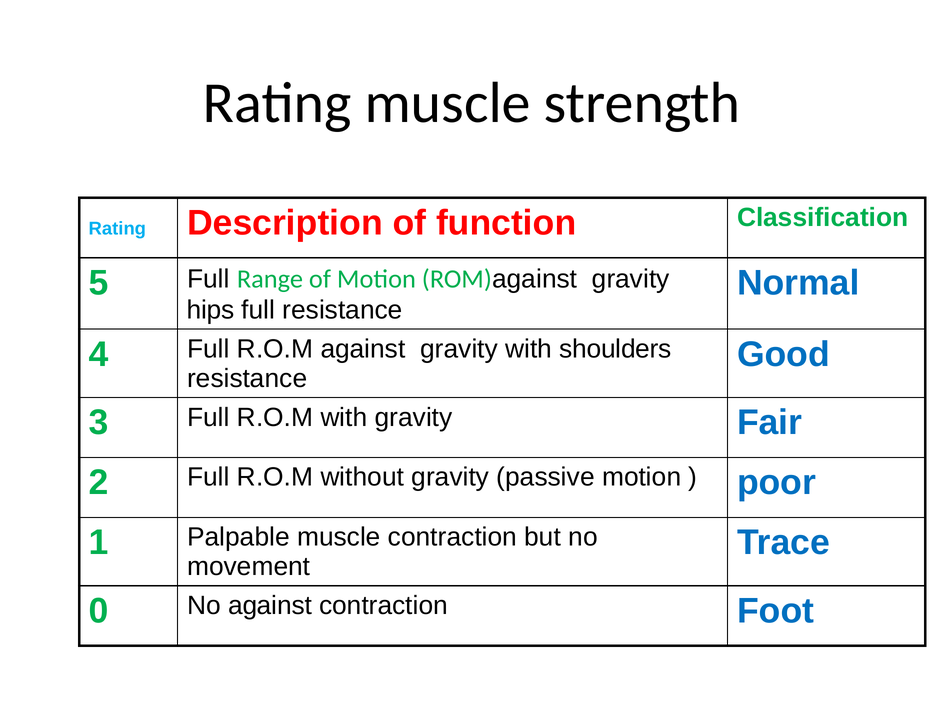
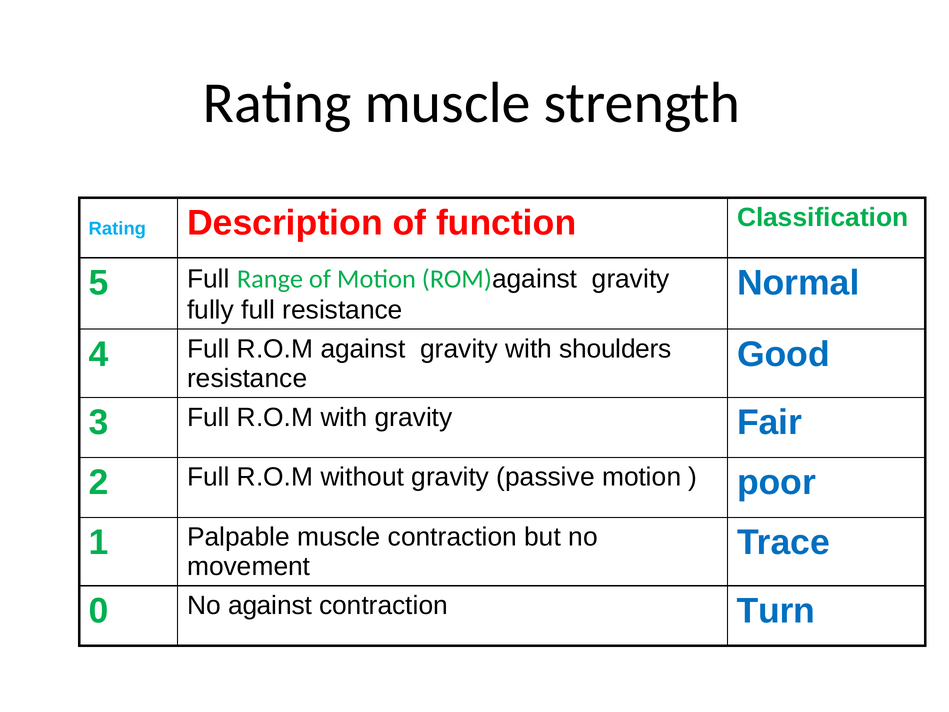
hips: hips -> fully
Foot: Foot -> Turn
